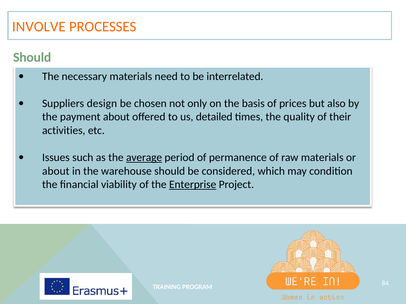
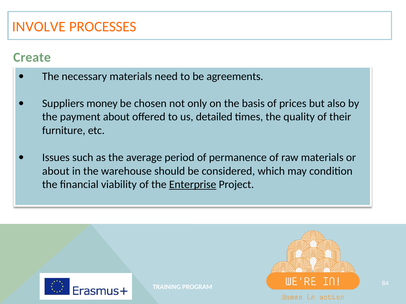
Should at (32, 58): Should -> Create
interrelated: interrelated -> agreements
design: design -> money
activities: activities -> furniture
average underline: present -> none
